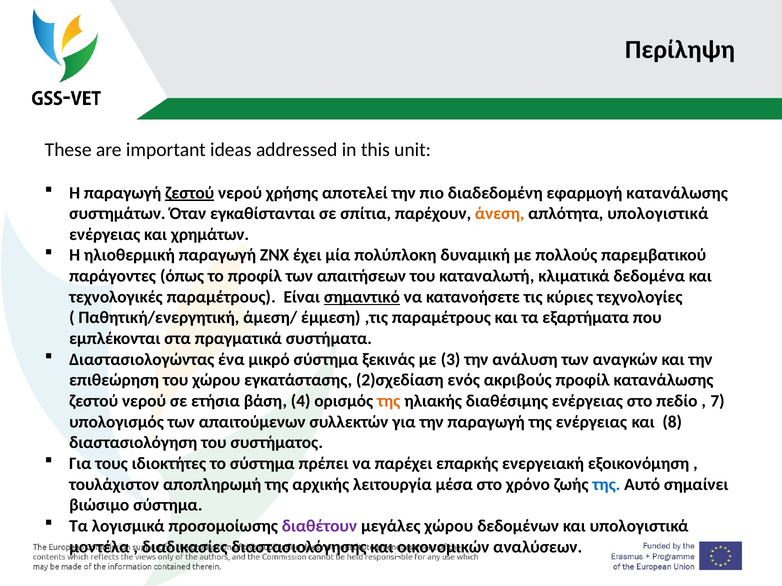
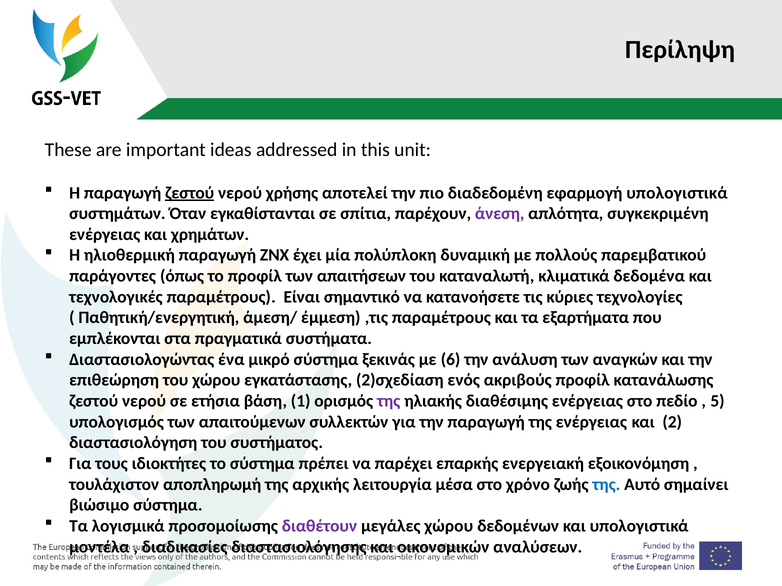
εφαρμογή κατανάλωσης: κατανάλωσης -> υπολογιστικά
άνεση colour: orange -> purple
απλότητα υπολογιστικά: υπολογιστικά -> συγκεκριμένη
σημαντικό underline: present -> none
3: 3 -> 6
4: 4 -> 1
της at (389, 401) colour: orange -> purple
7: 7 -> 5
8: 8 -> 2
